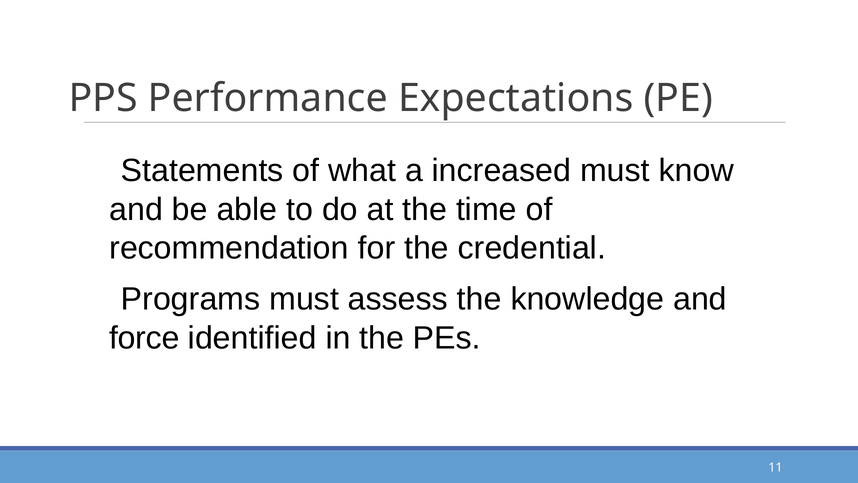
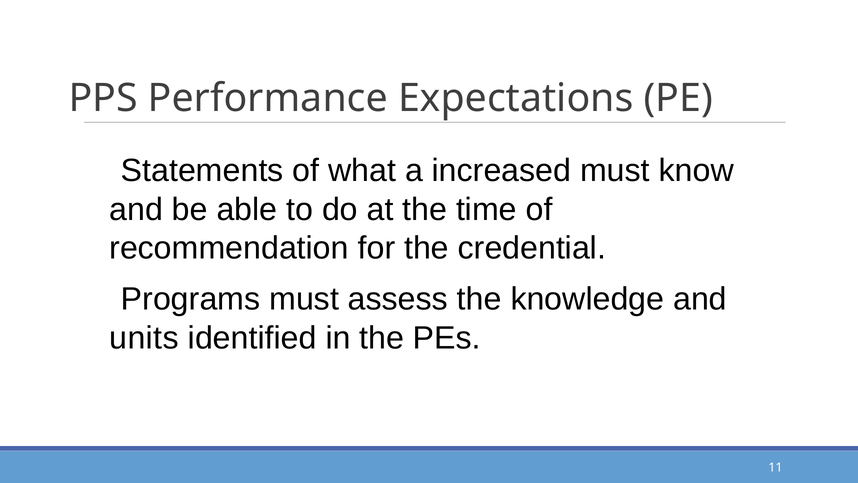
force: force -> units
